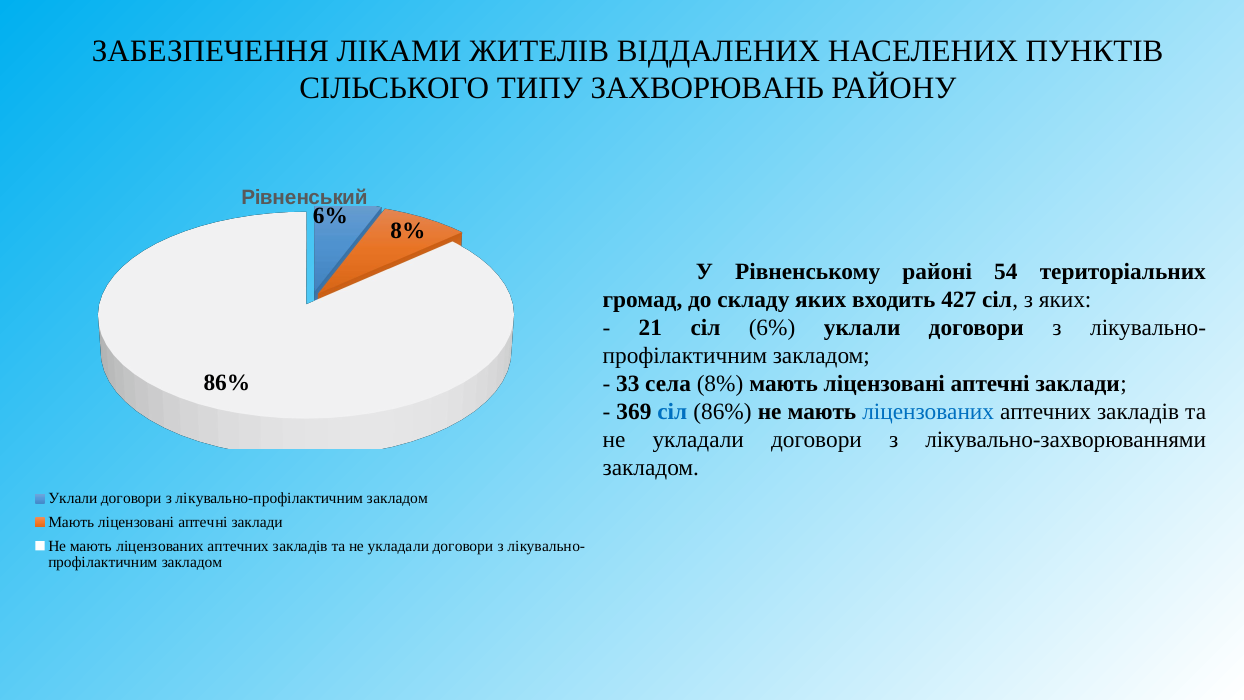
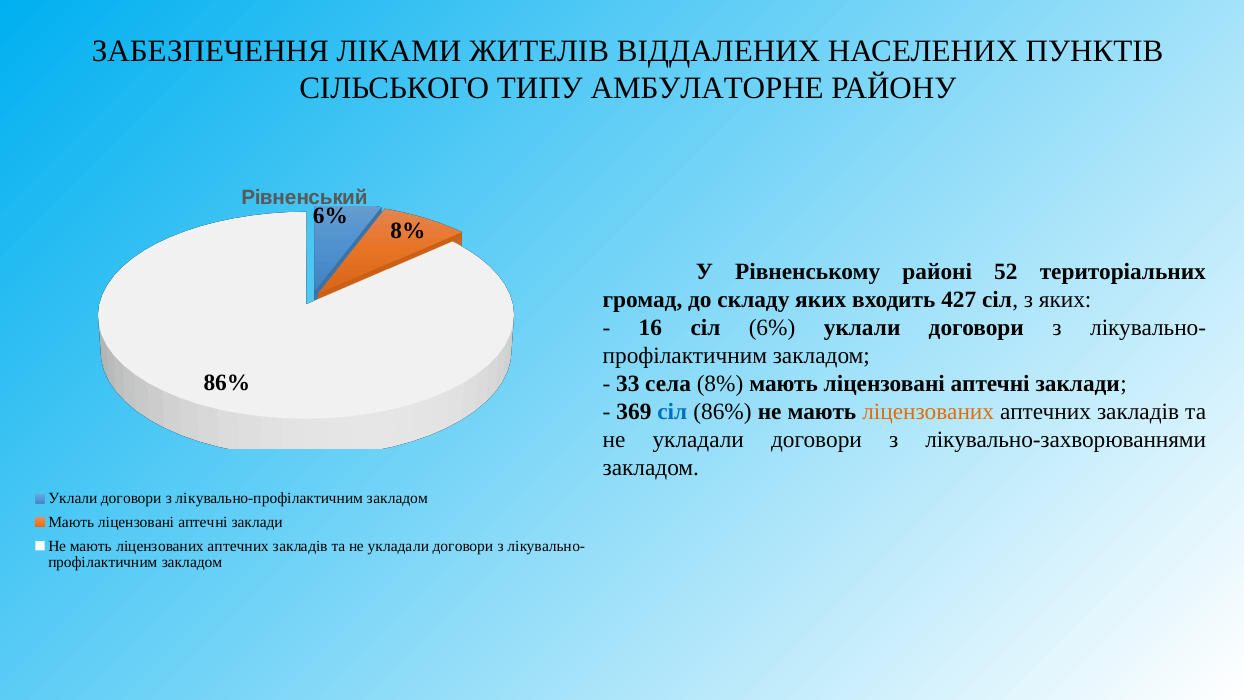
ЗАХВОРЮВАНЬ: ЗАХВОРЮВАНЬ -> АМБУЛАТОРНЕ
54: 54 -> 52
21: 21 -> 16
ліцензованих at (928, 411) colour: blue -> orange
